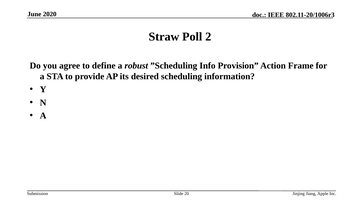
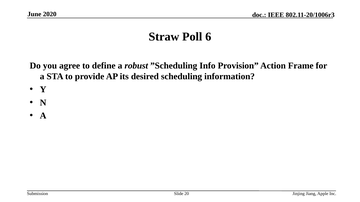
2: 2 -> 6
